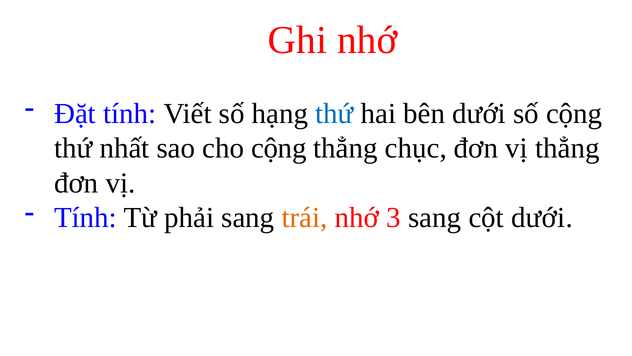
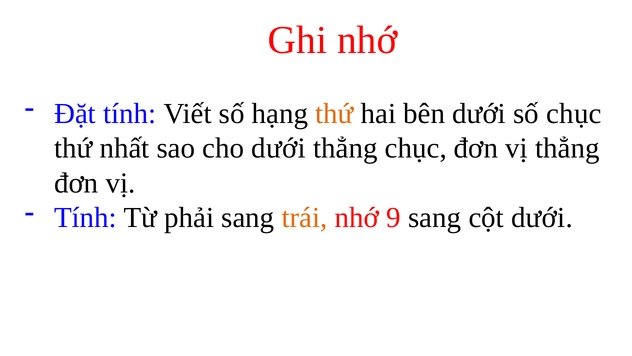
thứ at (334, 113) colour: blue -> orange
số cộng: cộng -> chục
cho cộng: cộng -> dưới
3: 3 -> 9
